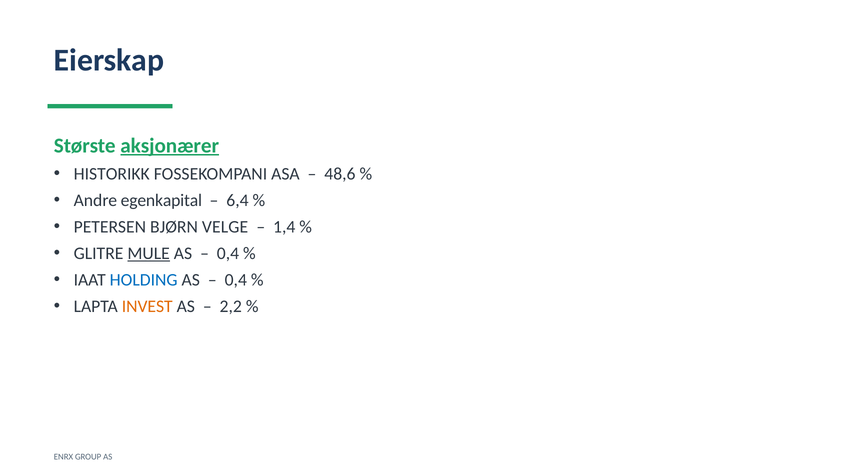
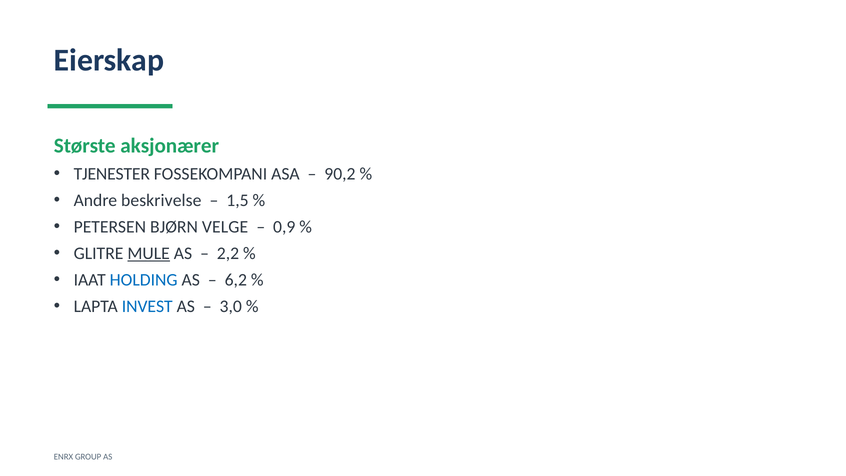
aksjonærer underline: present -> none
HISTORIKK: HISTORIKK -> TJENESTER
48,6: 48,6 -> 90,2
egenkapital: egenkapital -> beskrivelse
6,4: 6,4 -> 1,5
1,4: 1,4 -> 0,9
0,4 at (228, 253): 0,4 -> 2,2
0,4 at (236, 280): 0,4 -> 6,2
INVEST colour: orange -> blue
2,2: 2,2 -> 3,0
